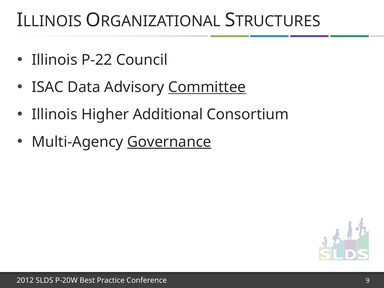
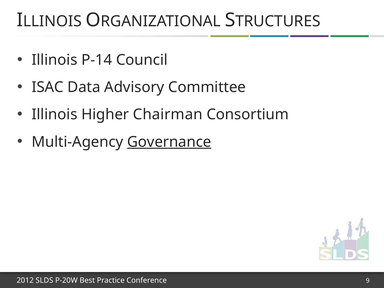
P-22: P-22 -> P-14
Committee underline: present -> none
Additional: Additional -> Chairman
